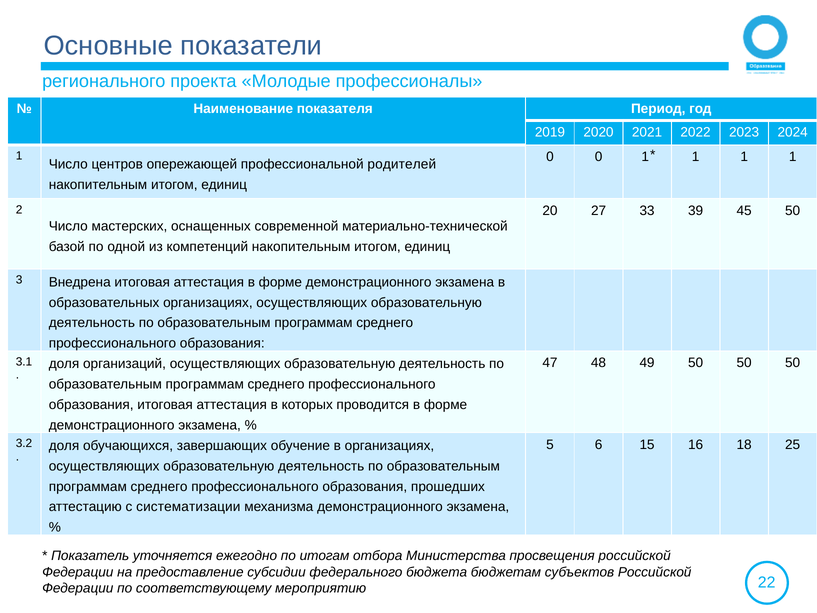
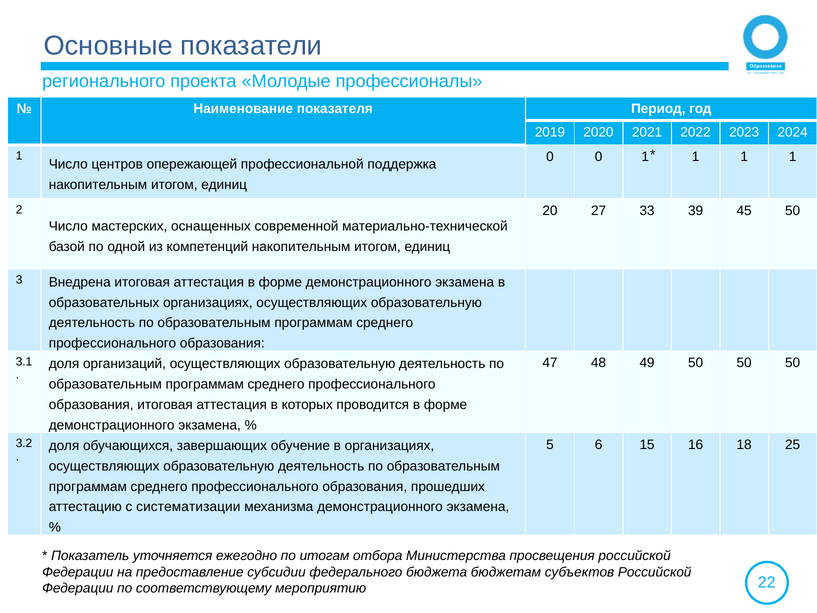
родителей: родителей -> поддержка
